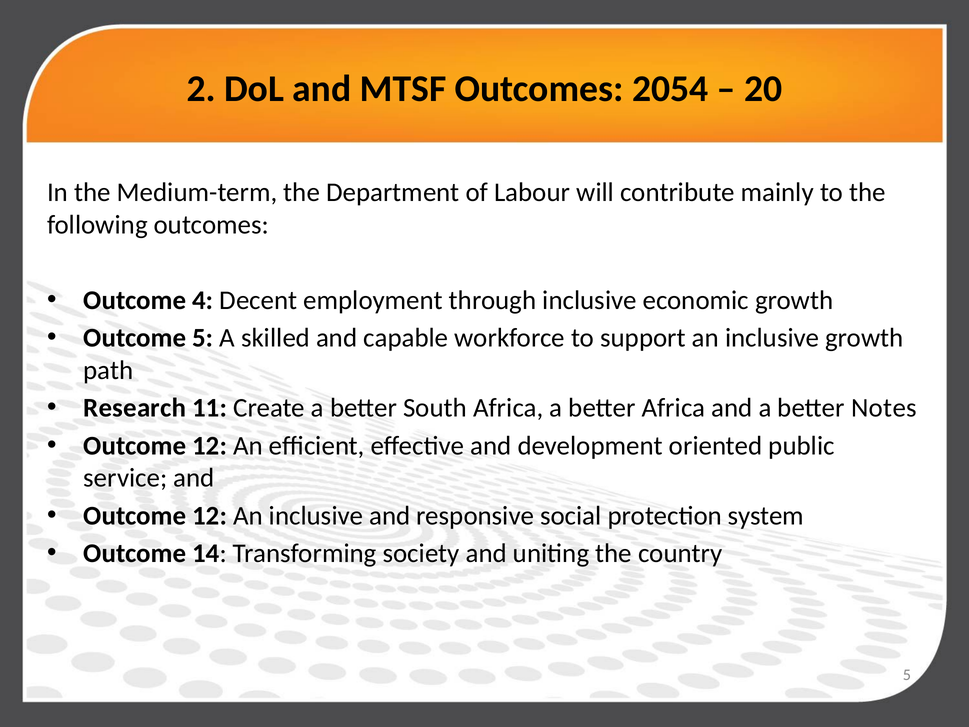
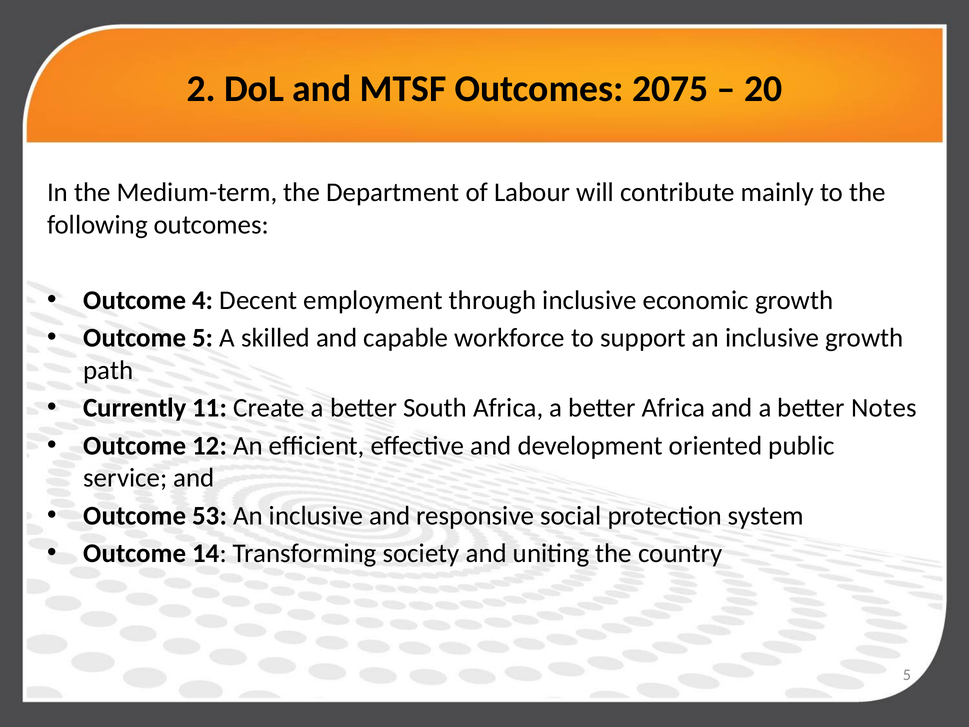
2054: 2054 -> 2075
Research: Research -> Currently
12 at (210, 516): 12 -> 53
